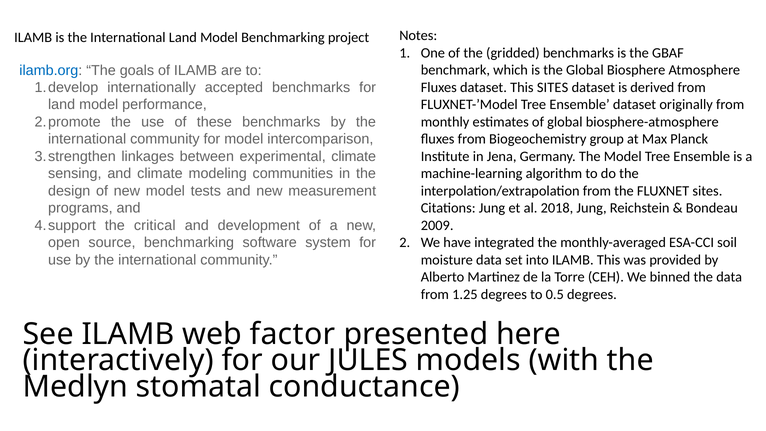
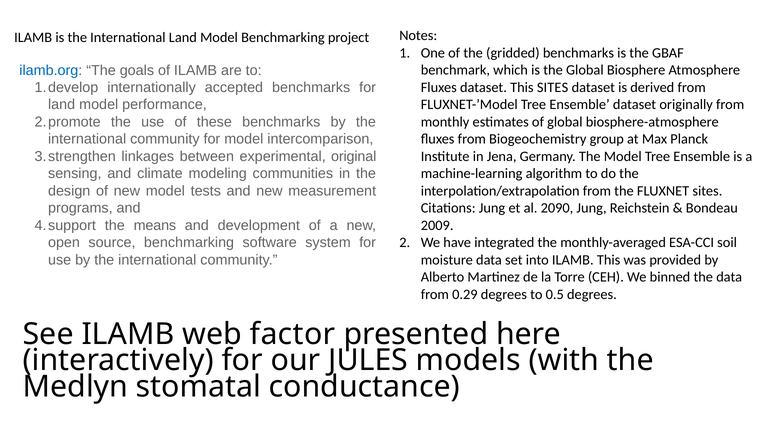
experimental climate: climate -> original
2018: 2018 -> 2090
critical: critical -> means
1.25: 1.25 -> 0.29
